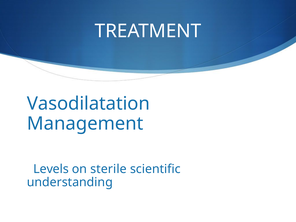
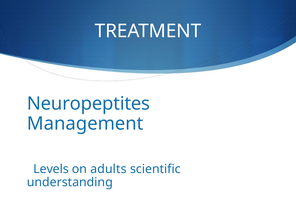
Vasodilatation: Vasodilatation -> Neuropeptites
sterile: sterile -> adults
